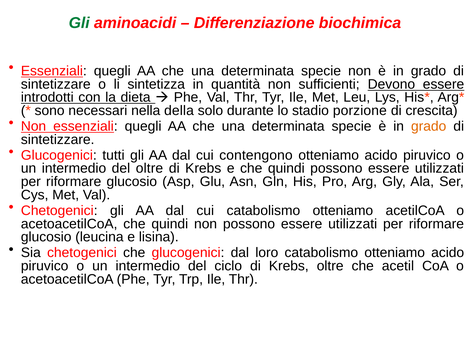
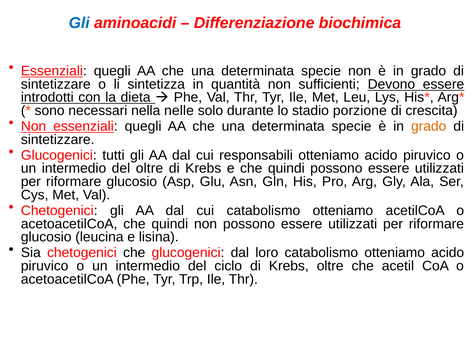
Gli at (79, 23) colour: green -> blue
della: della -> nelle
contengono: contengono -> responsabili
